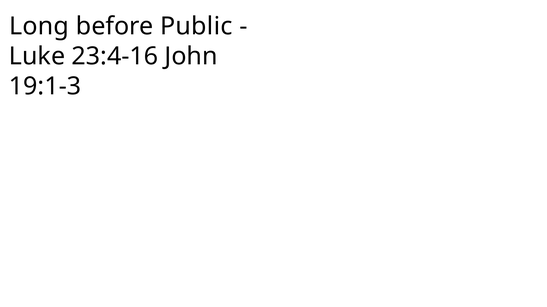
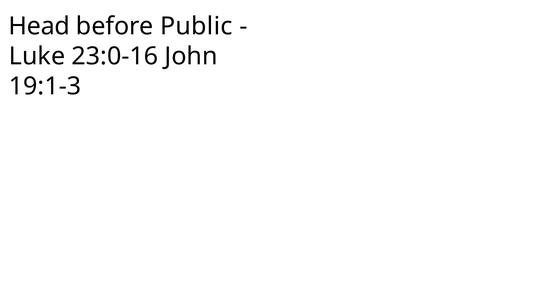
Long: Long -> Head
23:4-16: 23:4-16 -> 23:0-16
